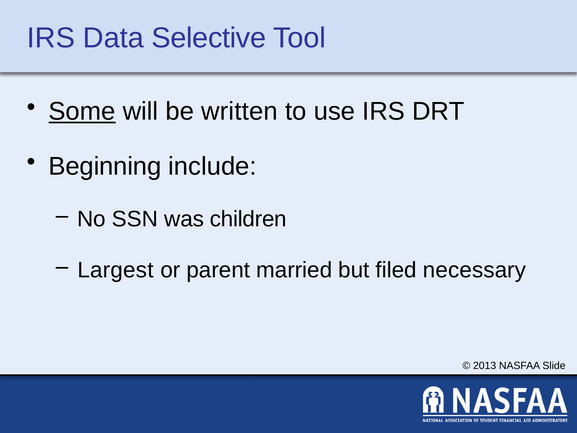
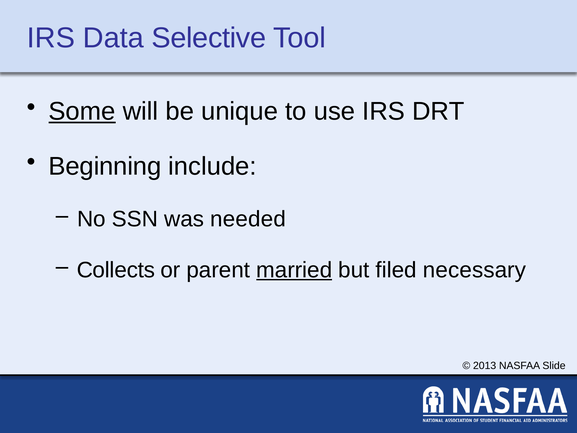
written: written -> unique
children: children -> needed
Largest: Largest -> Collects
married underline: none -> present
